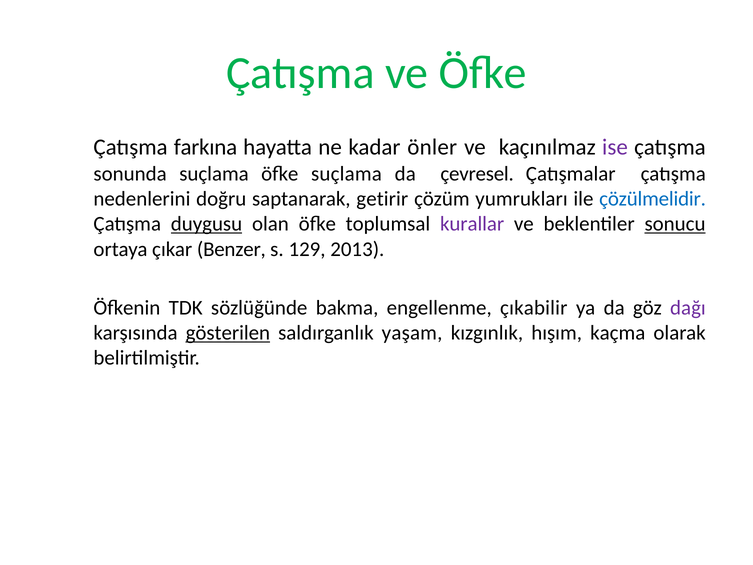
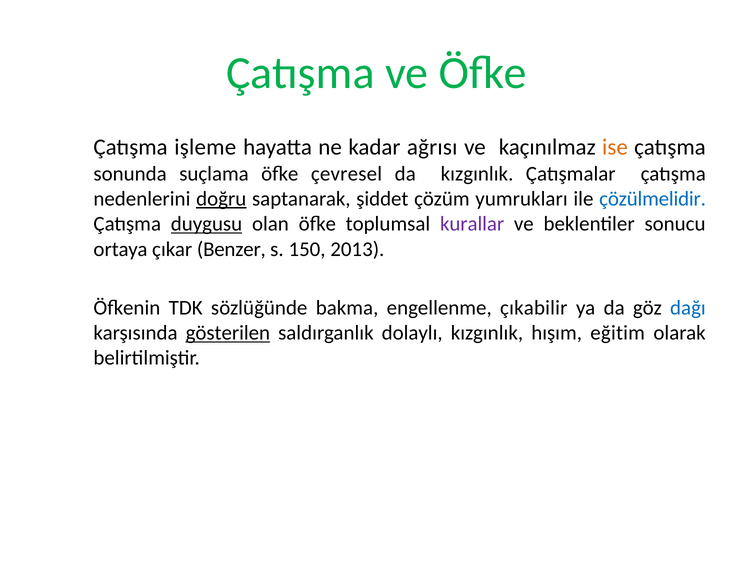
farkına: farkına -> işleme
önler: önler -> ağrısı
ise colour: purple -> orange
öfke suçlama: suçlama -> çevresel
da çevresel: çevresel -> kızgınlık
doğru underline: none -> present
getirir: getirir -> şiddet
sonucu underline: present -> none
129: 129 -> 150
dağı colour: purple -> blue
yaşam: yaşam -> dolaylı
kaçma: kaçma -> eğitim
